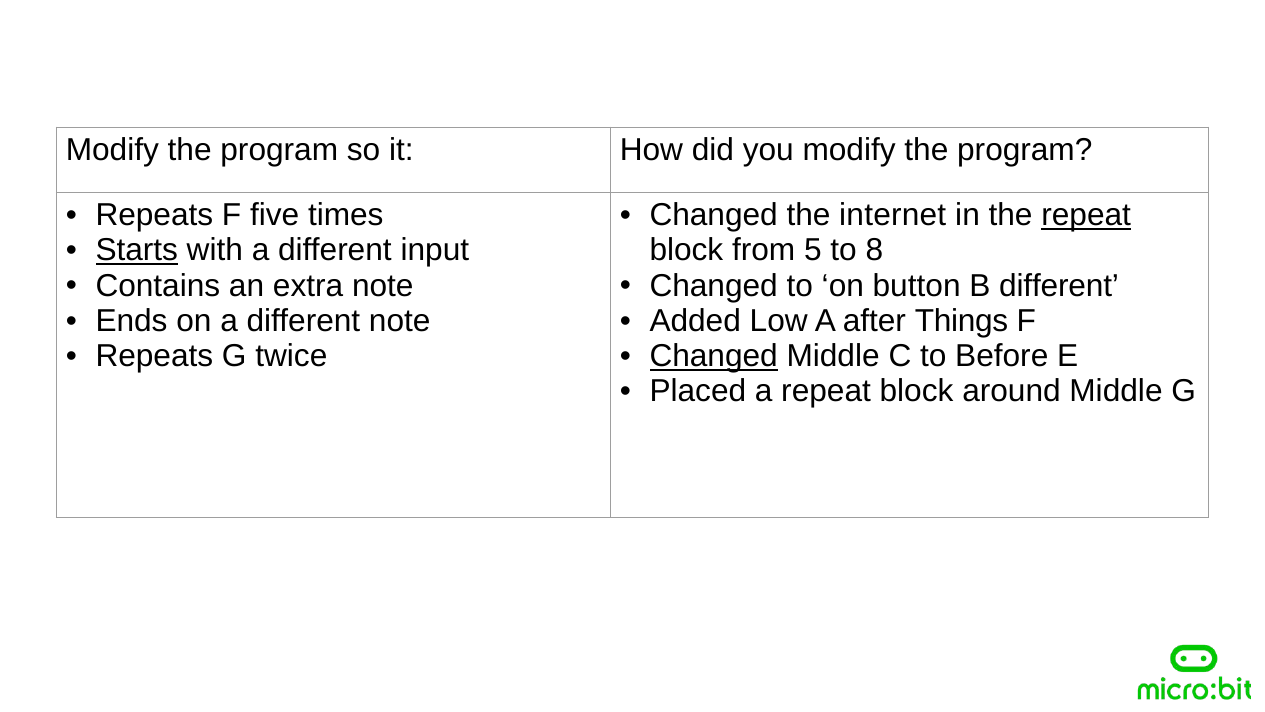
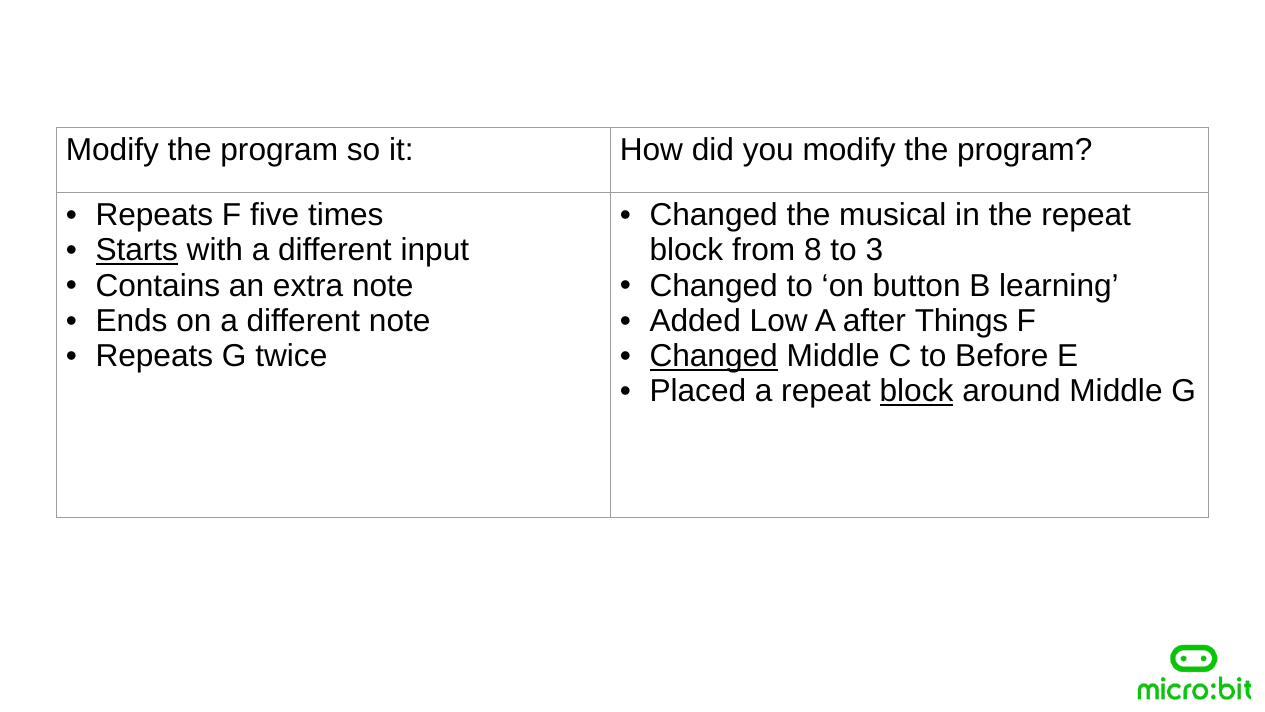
internet: internet -> musical
repeat at (1086, 215) underline: present -> none
5: 5 -> 8
8: 8 -> 3
B different: different -> learning
block at (917, 391) underline: none -> present
